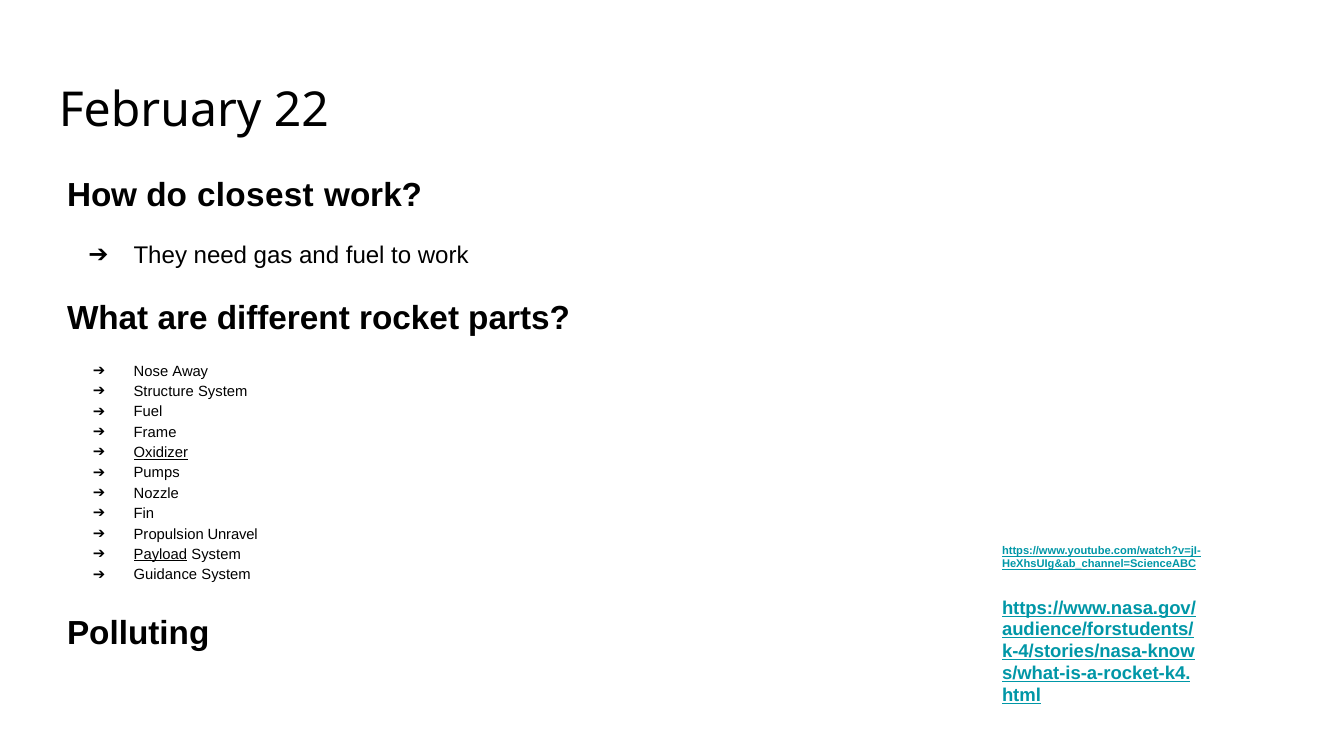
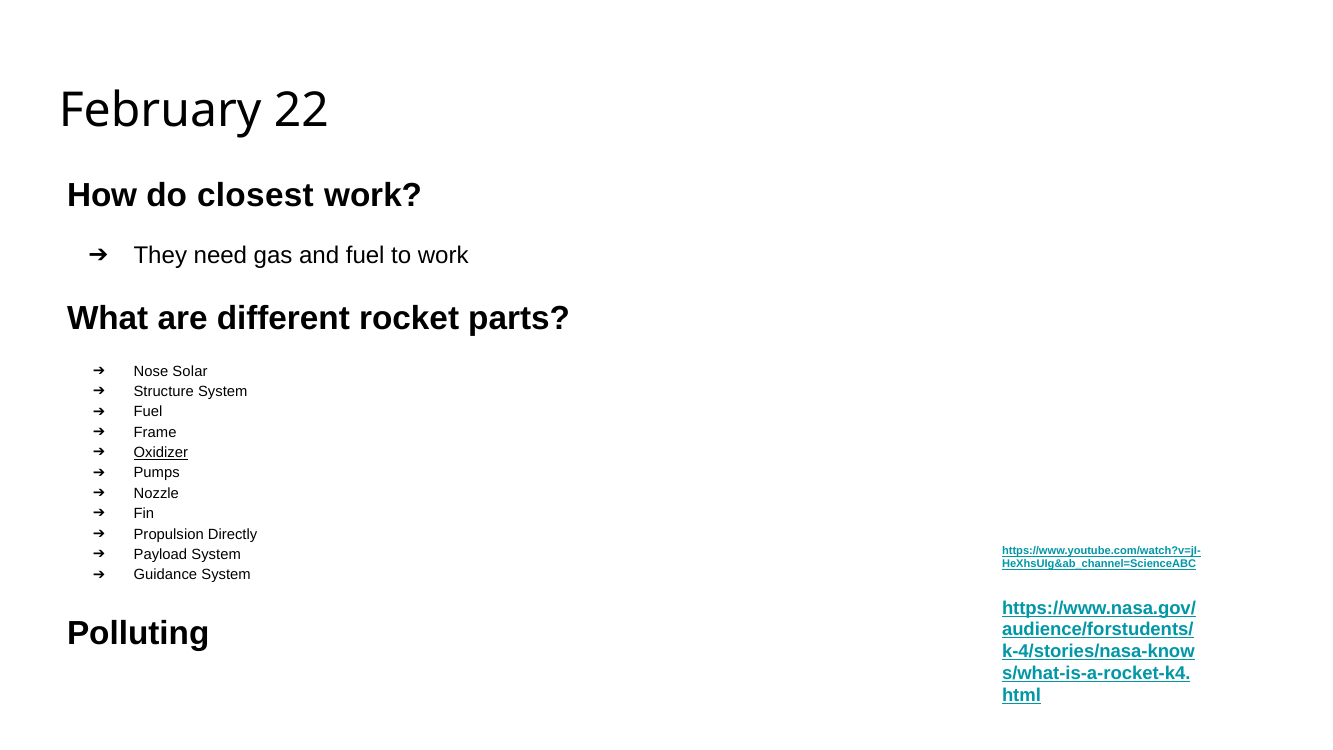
Away: Away -> Solar
Unravel: Unravel -> Directly
Payload underline: present -> none
